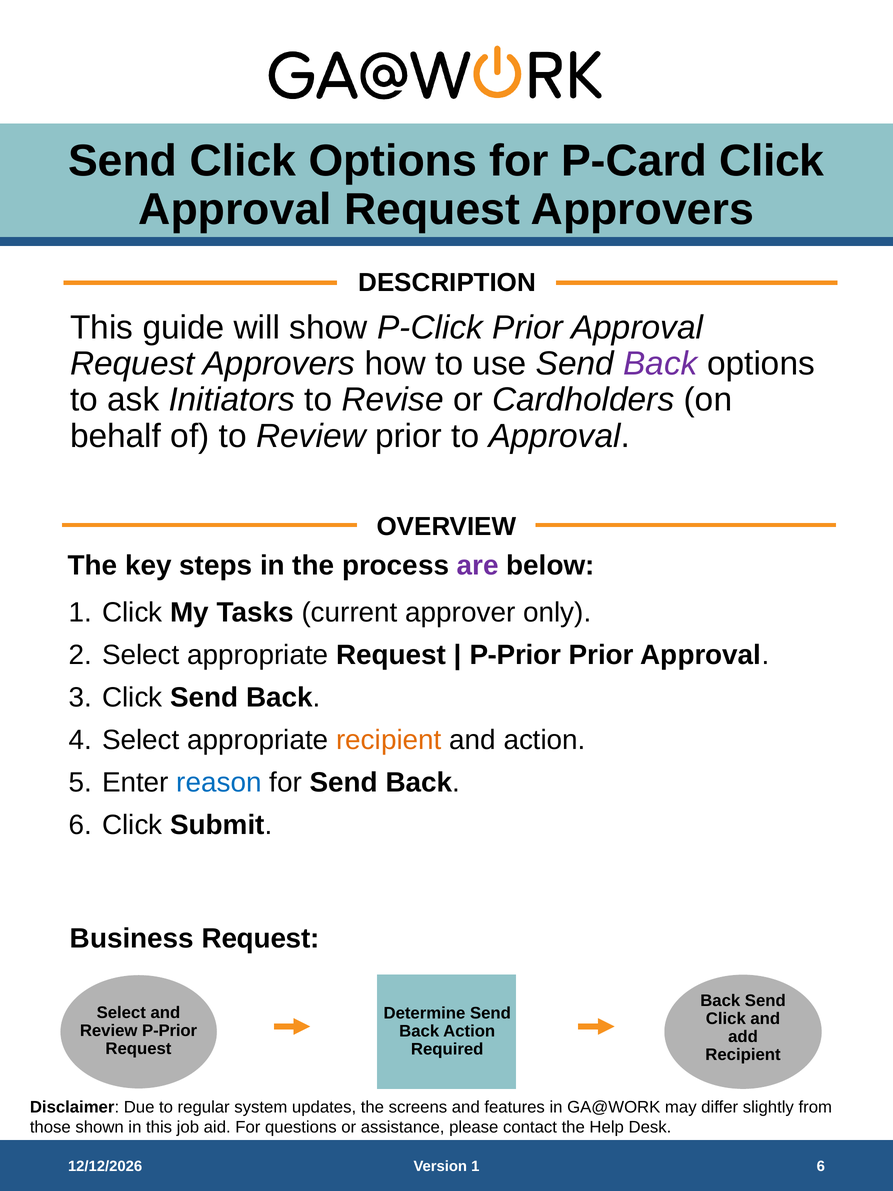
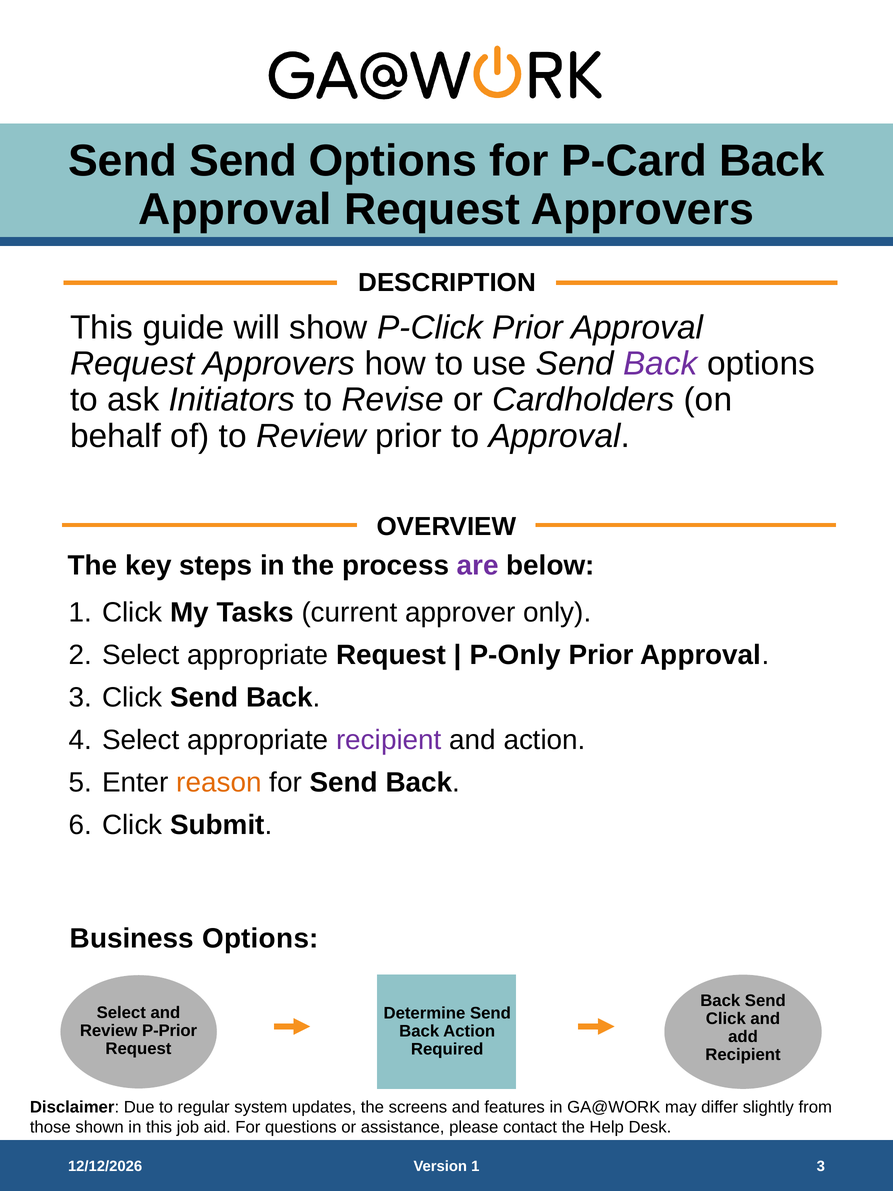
Click at (243, 161): Click -> Send
P-Card Click: Click -> Back
P-Prior at (515, 655): P-Prior -> P-Only
recipient at (389, 740) colour: orange -> purple
reason colour: blue -> orange
Business Request: Request -> Options
1 6: 6 -> 3
